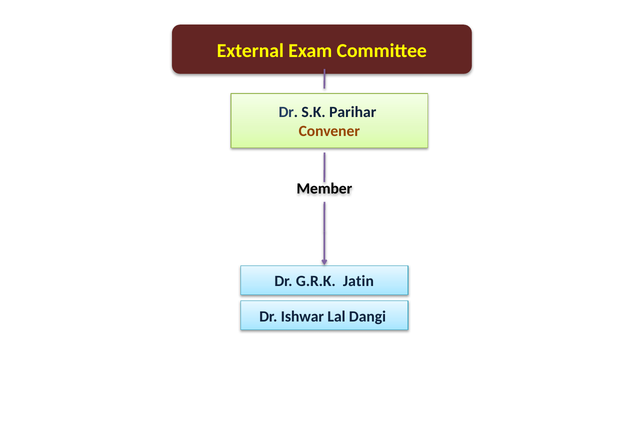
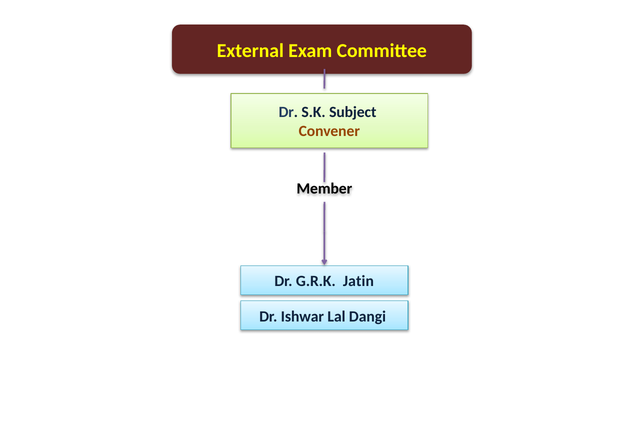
Parihar: Parihar -> Subject
